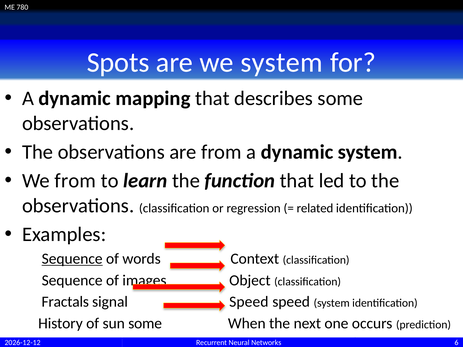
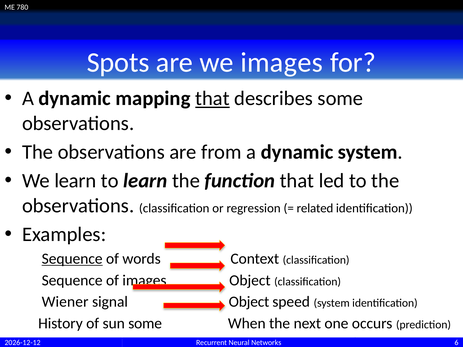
we system: system -> images
that at (212, 99) underline: none -> present
We from: from -> learn
Fractals: Fractals -> Wiener
signal Speed: Speed -> Object
